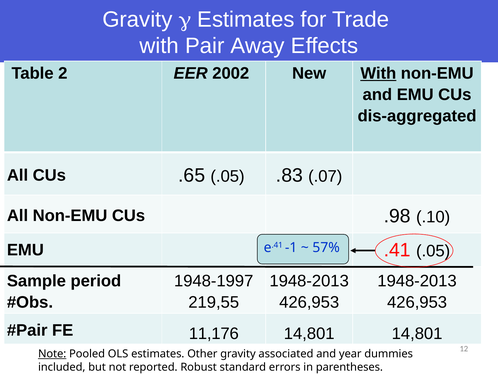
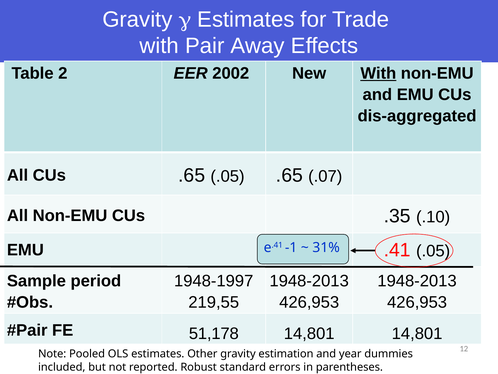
.05 .83: .83 -> .65
.98: .98 -> .35
57%: 57% -> 31%
11,176: 11,176 -> 51,178
Note underline: present -> none
associated: associated -> estimation
